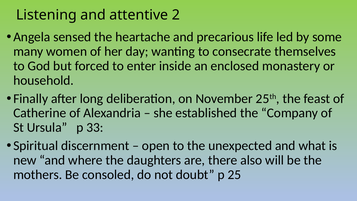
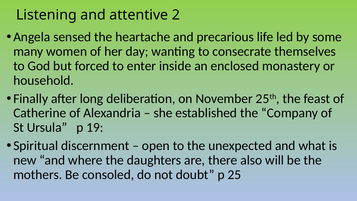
33: 33 -> 19
